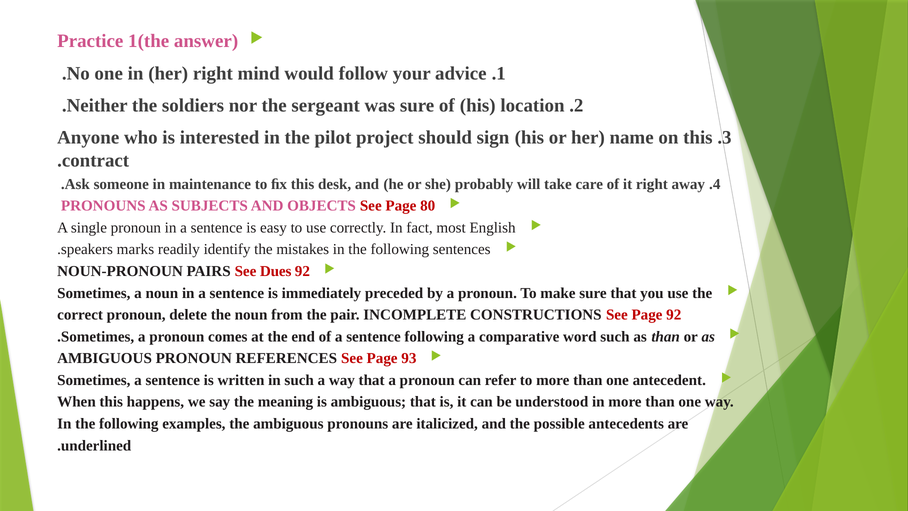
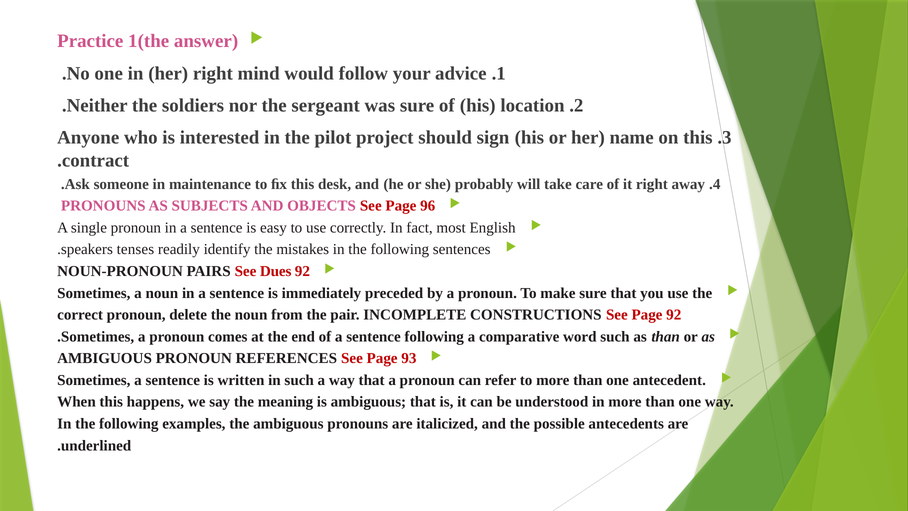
80: 80 -> 96
marks: marks -> tenses
